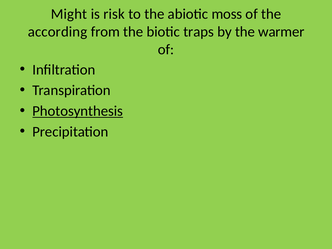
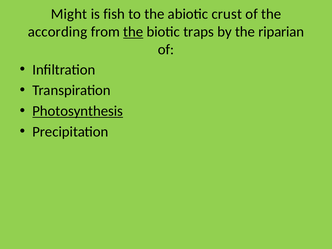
risk: risk -> fish
moss: moss -> crust
the at (133, 32) underline: none -> present
warmer: warmer -> riparian
